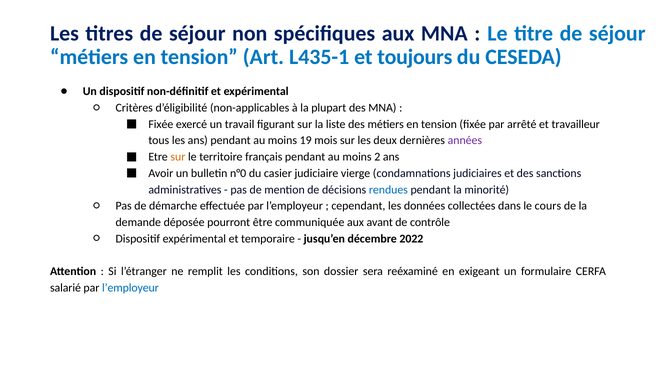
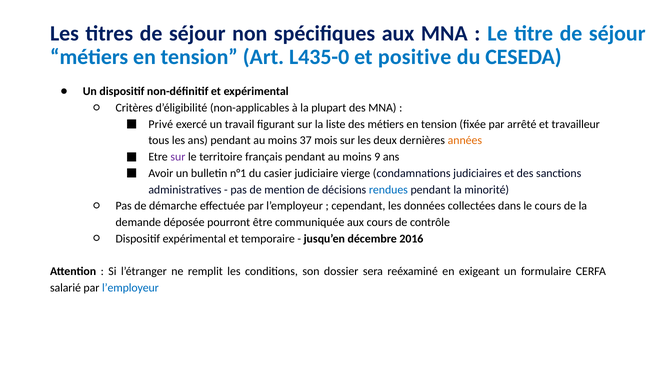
L435-1: L435-1 -> L435-0
toujours: toujours -> positive
Fixée at (161, 124): Fixée -> Privé
19: 19 -> 37
années colour: purple -> orange
sur at (178, 157) colour: orange -> purple
2: 2 -> 9
n°0: n°0 -> n°1
aux avant: avant -> cours
2022: 2022 -> 2016
